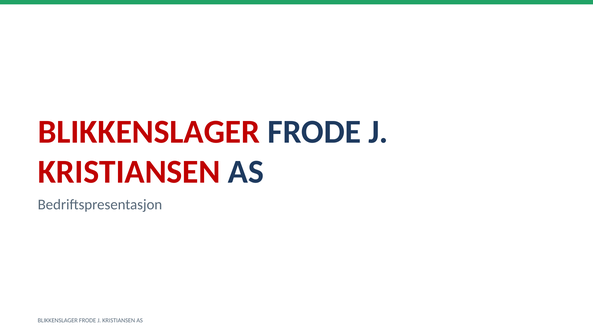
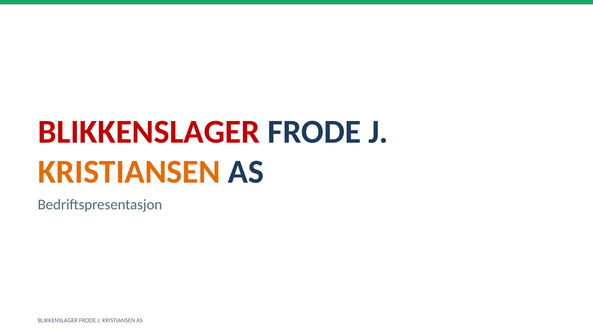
KRISTIANSEN at (129, 172) colour: red -> orange
